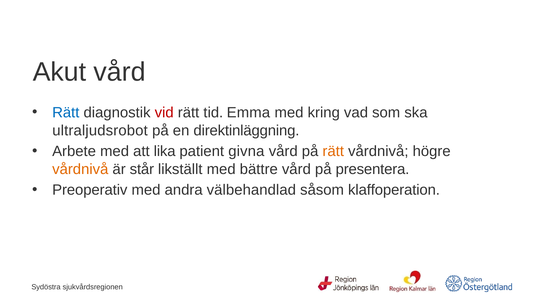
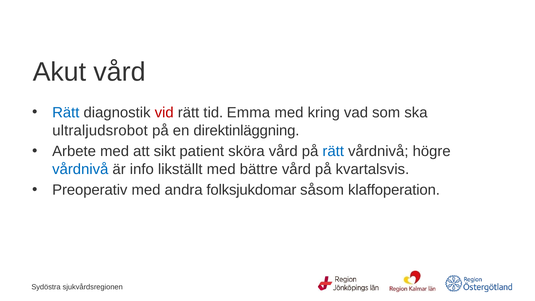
lika: lika -> sikt
givna: givna -> sköra
rätt at (333, 151) colour: orange -> blue
vårdnivå at (80, 169) colour: orange -> blue
står: står -> info
presentera: presentera -> kvartalsvis
välbehandlad: välbehandlad -> folksjukdomar
